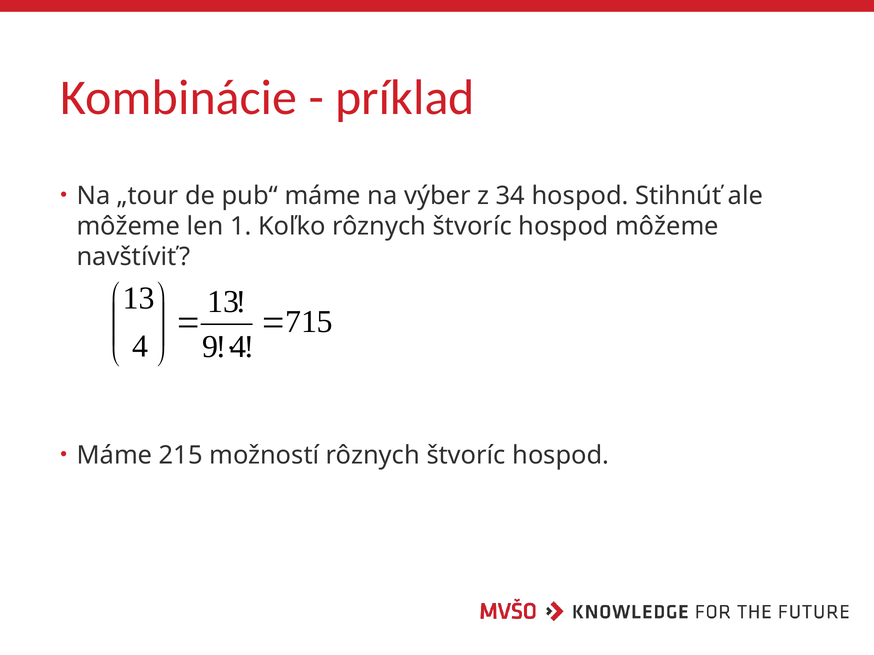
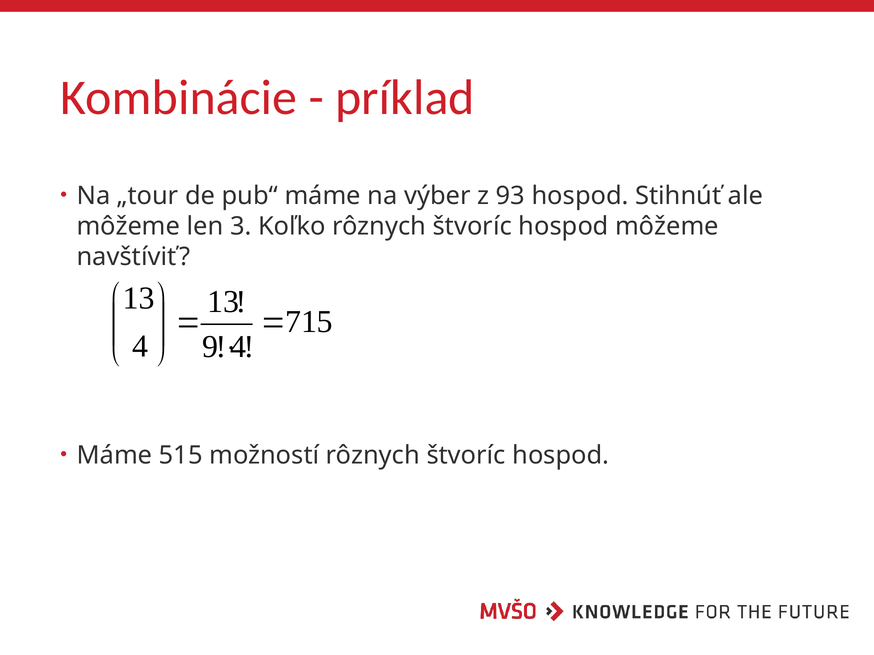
34: 34 -> 93
1: 1 -> 3
215: 215 -> 515
